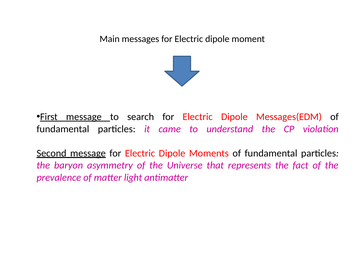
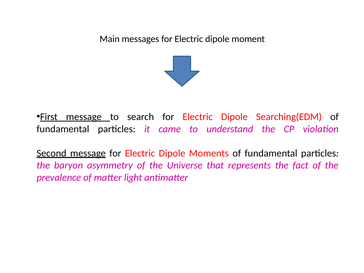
Messages(EDM: Messages(EDM -> Searching(EDM
